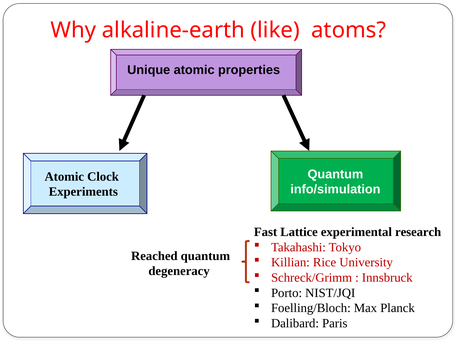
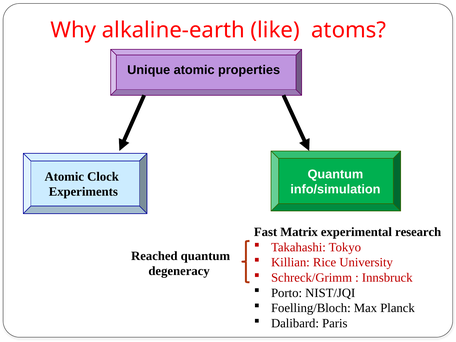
Lattice: Lattice -> Matrix
